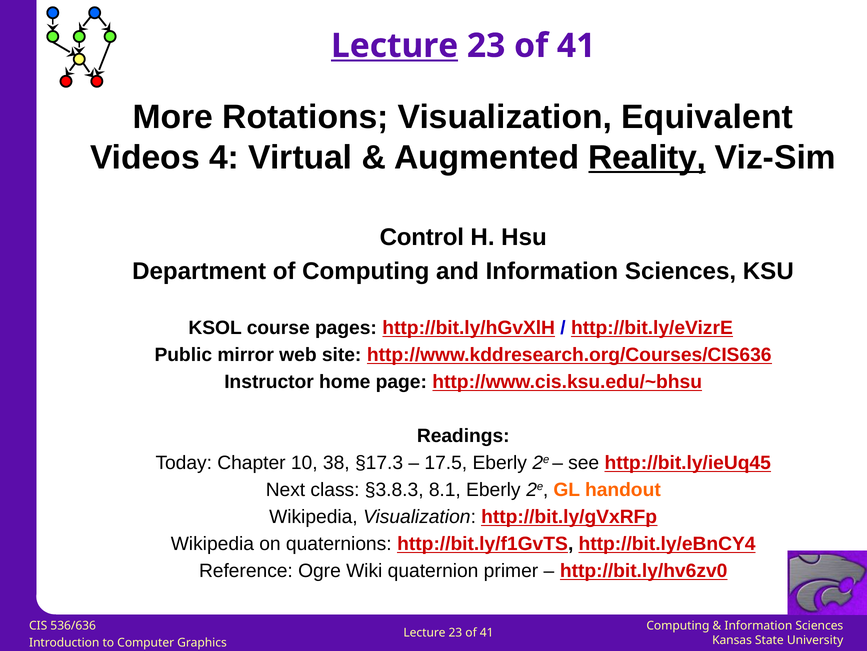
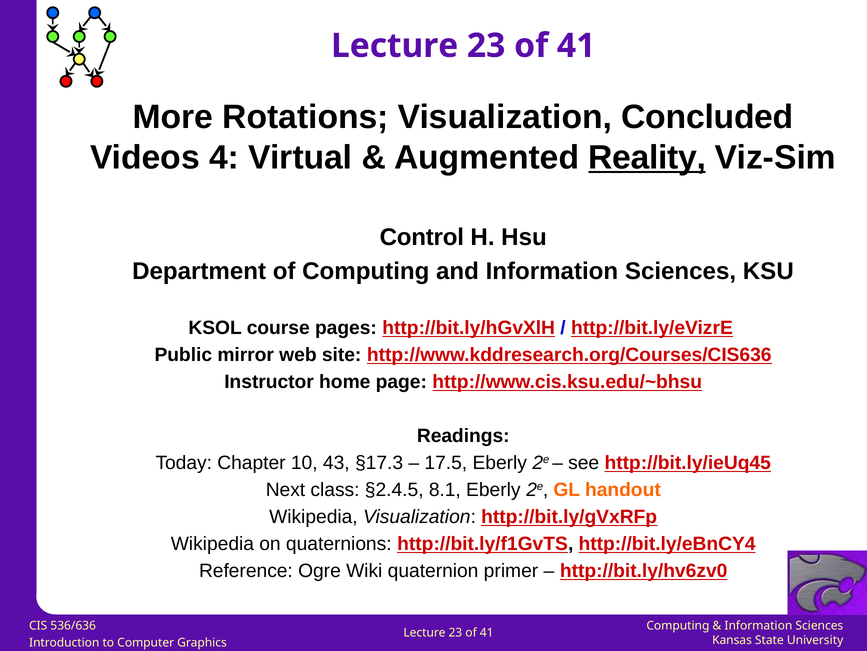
Lecture at (395, 46) underline: present -> none
Equivalent: Equivalent -> Concluded
38: 38 -> 43
§3.8.3: §3.8.3 -> §2.4.5
